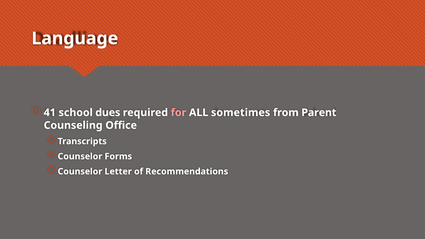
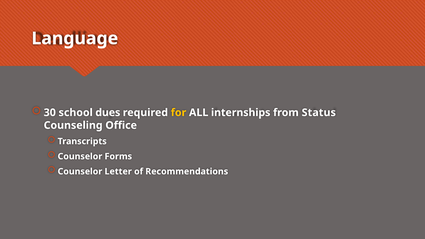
41: 41 -> 30
for colour: pink -> yellow
sometimes: sometimes -> internships
Parent: Parent -> Status
